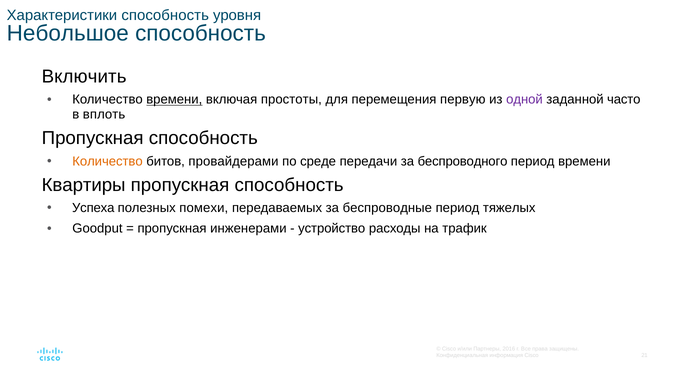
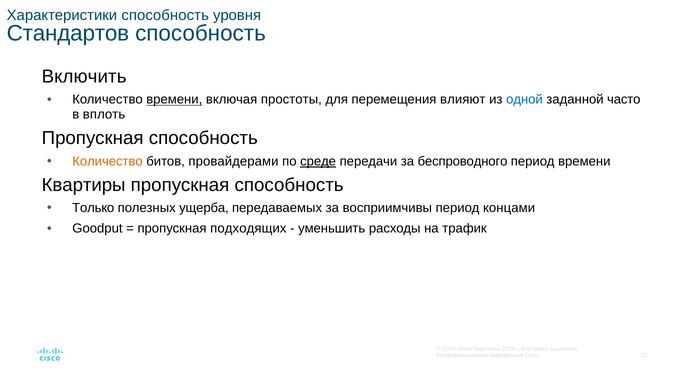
Небольшое: Небольшое -> Стандартов
первую: первую -> влияют
одной colour: purple -> blue
среде underline: none -> present
Успеха: Успеха -> Только
помехи: помехи -> ущерба
беспроводные: беспроводные -> восприимчивы
тяжелых: тяжелых -> концами
инженерами: инженерами -> подходящих
устройство: устройство -> уменьшить
